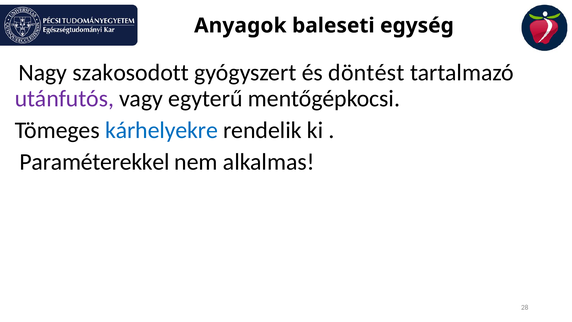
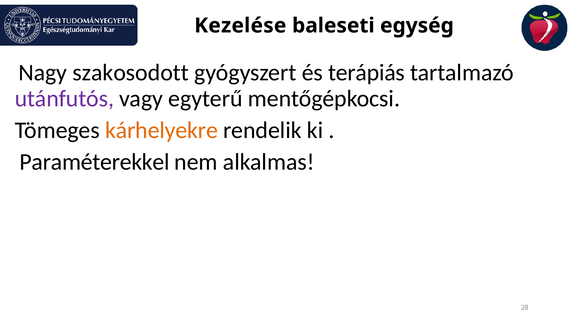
Anyagok: Anyagok -> Kezelése
döntést: döntést -> terápiás
kárhelyekre colour: blue -> orange
